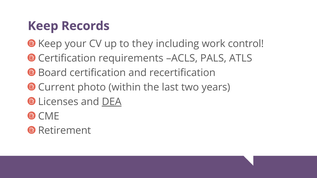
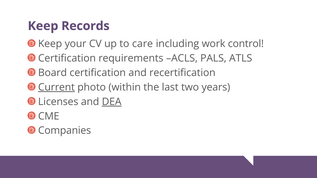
they: they -> care
Current underline: none -> present
Retirement: Retirement -> Companies
